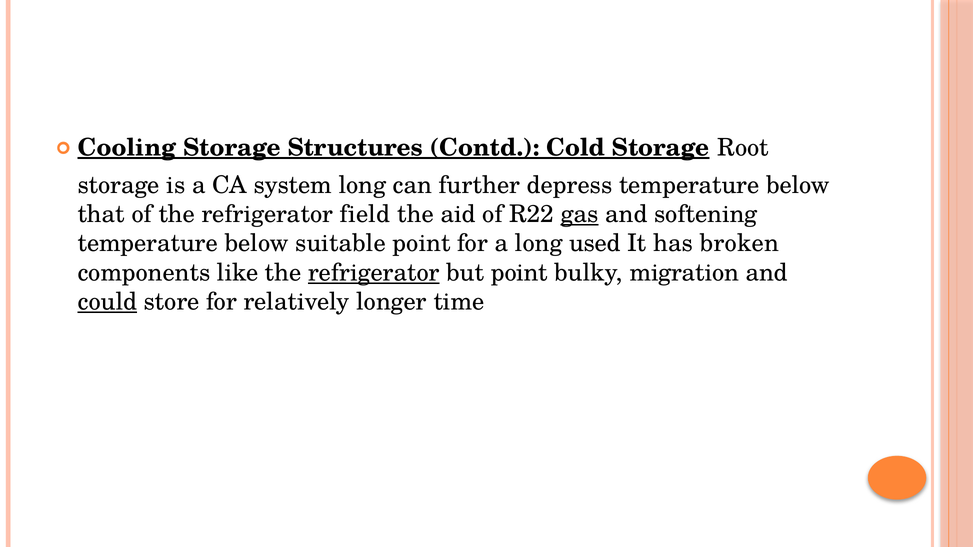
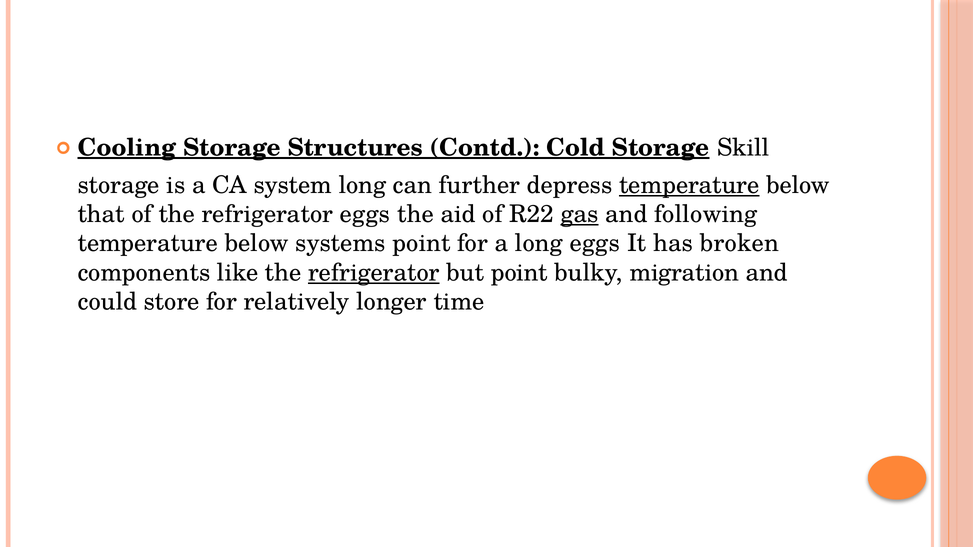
Root: Root -> Skill
temperature at (689, 185) underline: none -> present
refrigerator field: field -> eggs
softening: softening -> following
suitable: suitable -> systems
long used: used -> eggs
could underline: present -> none
